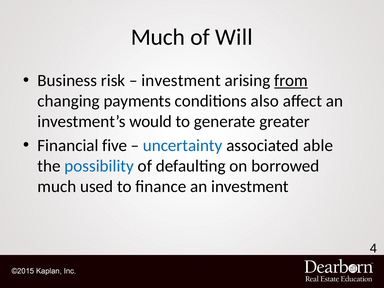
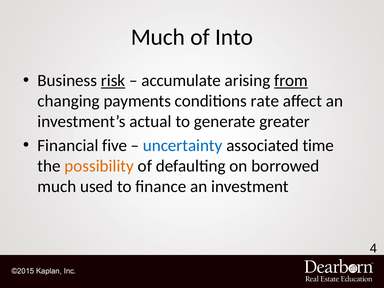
Will: Will -> Into
risk underline: none -> present
investment at (181, 81): investment -> accumulate
also: also -> rate
would: would -> actual
able: able -> time
possibility colour: blue -> orange
